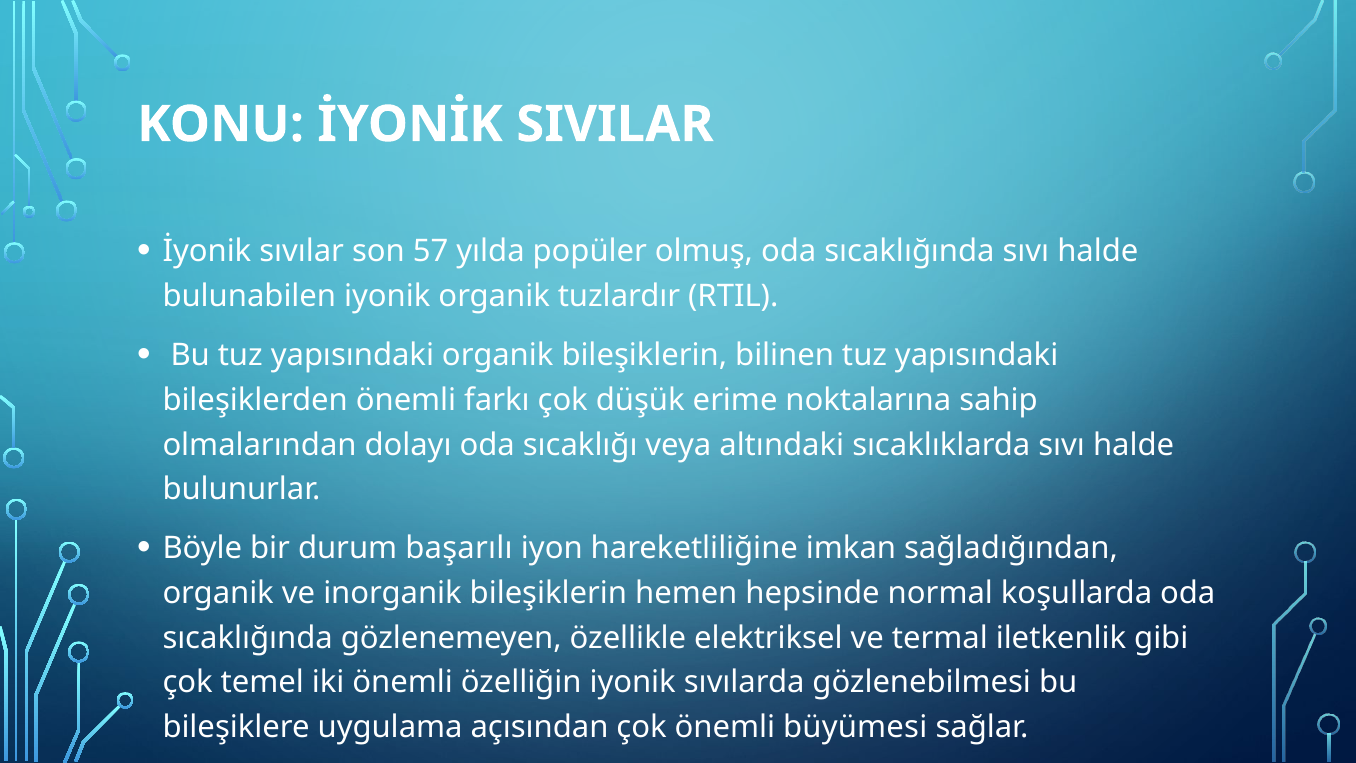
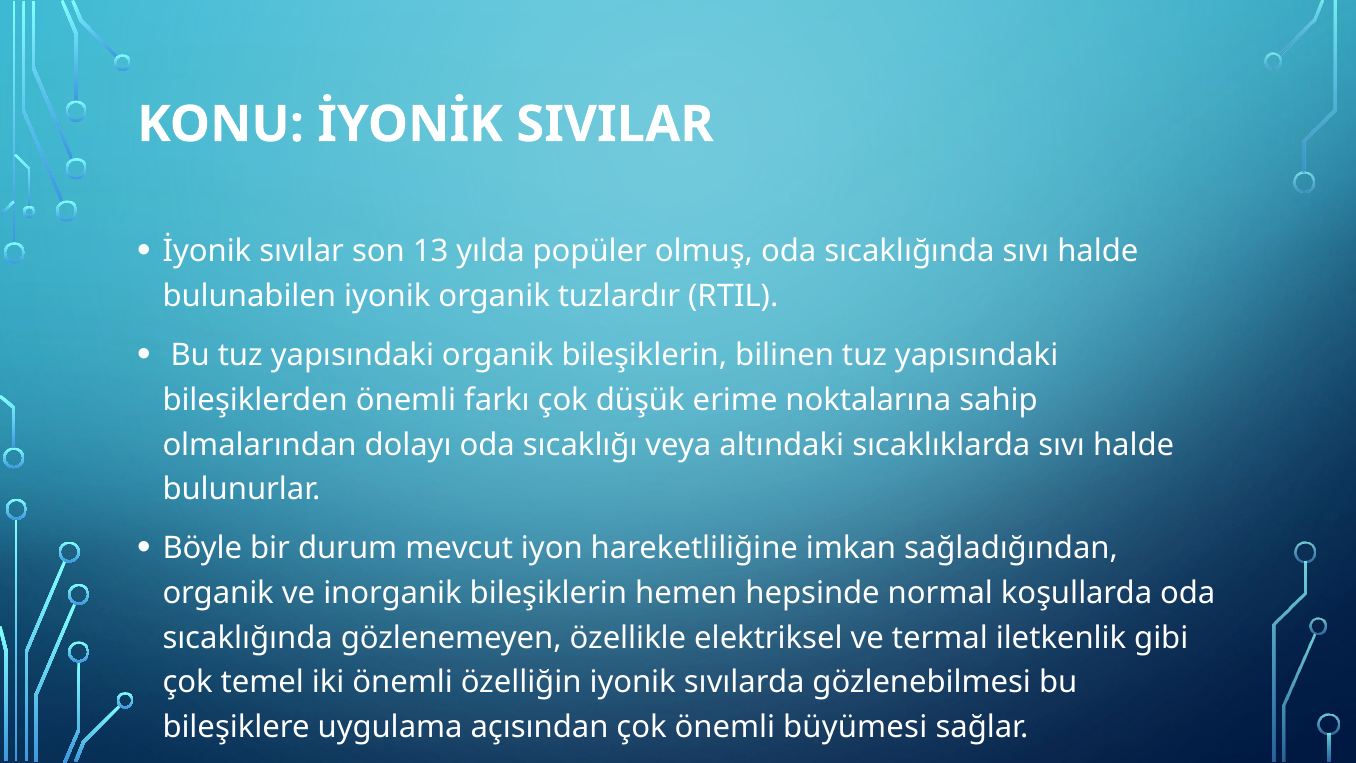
57: 57 -> 13
başarılı: başarılı -> mevcut
